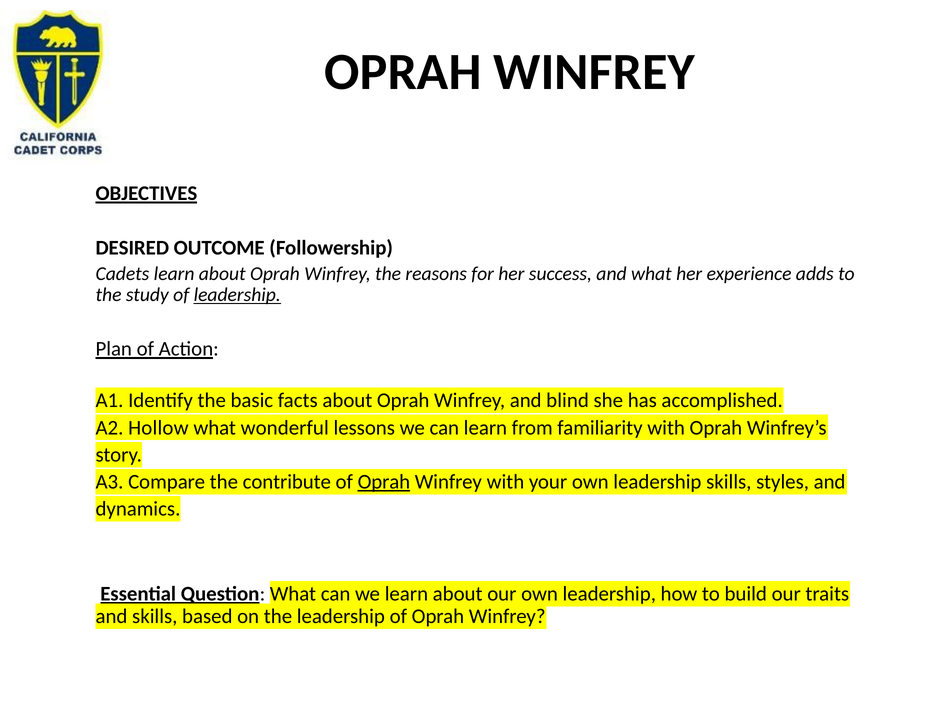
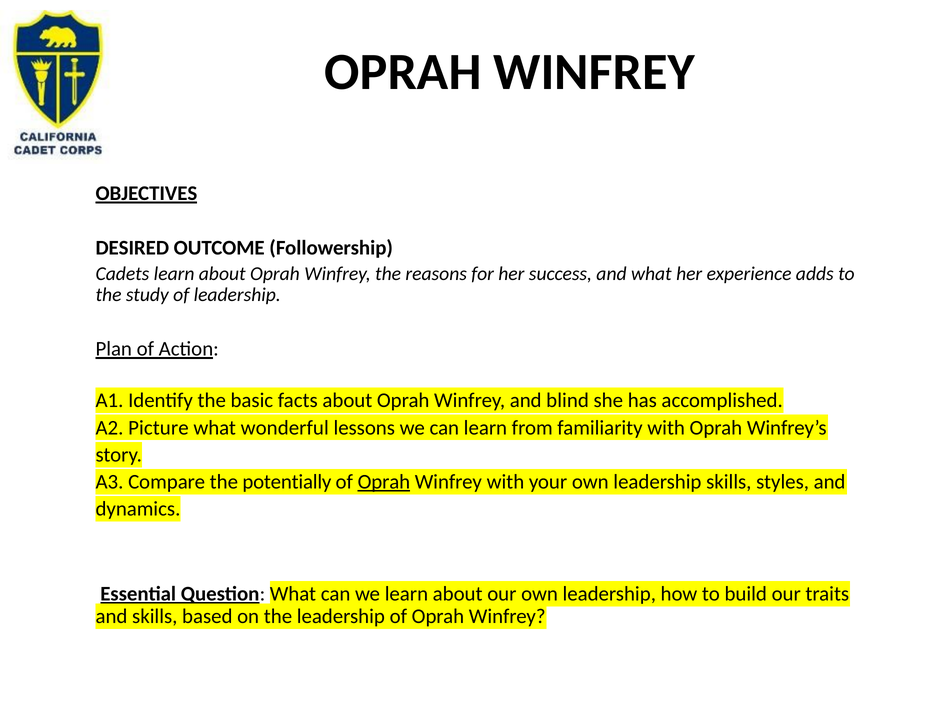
leadership at (237, 295) underline: present -> none
Hollow: Hollow -> Picture
contribute: contribute -> potentially
